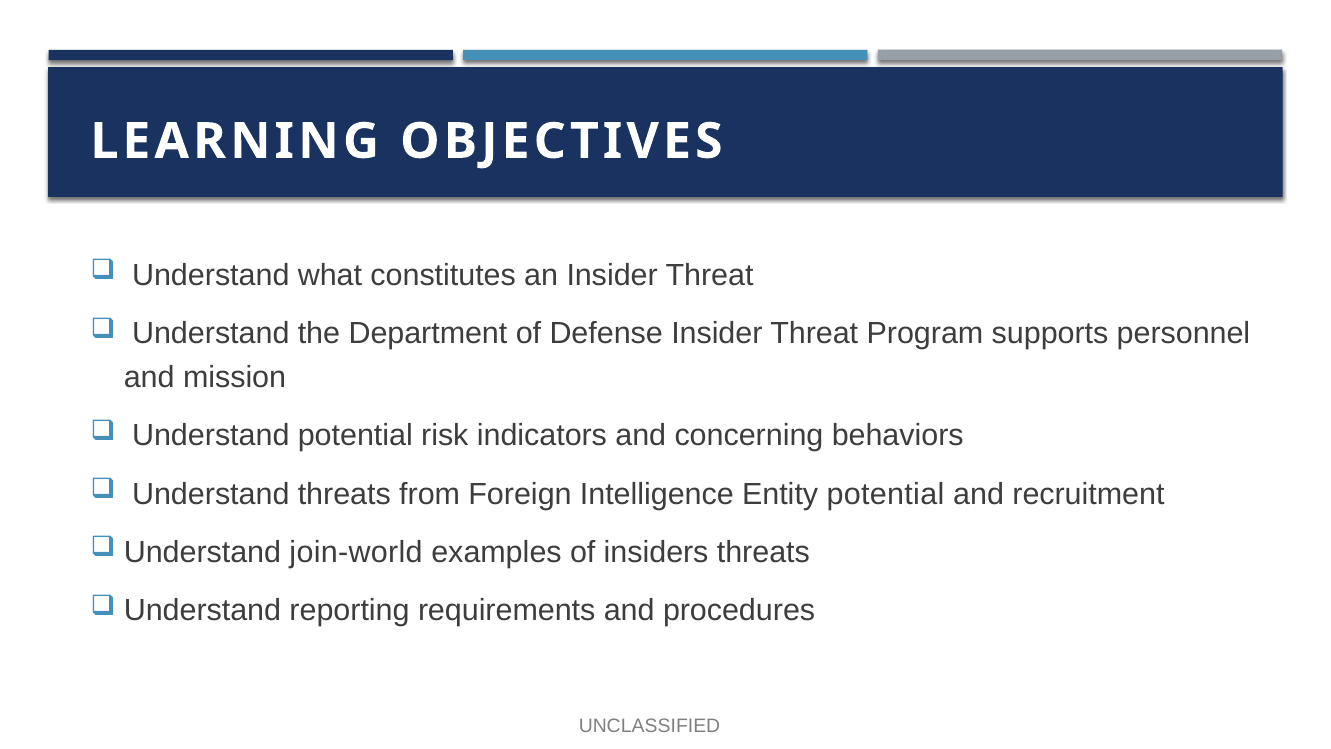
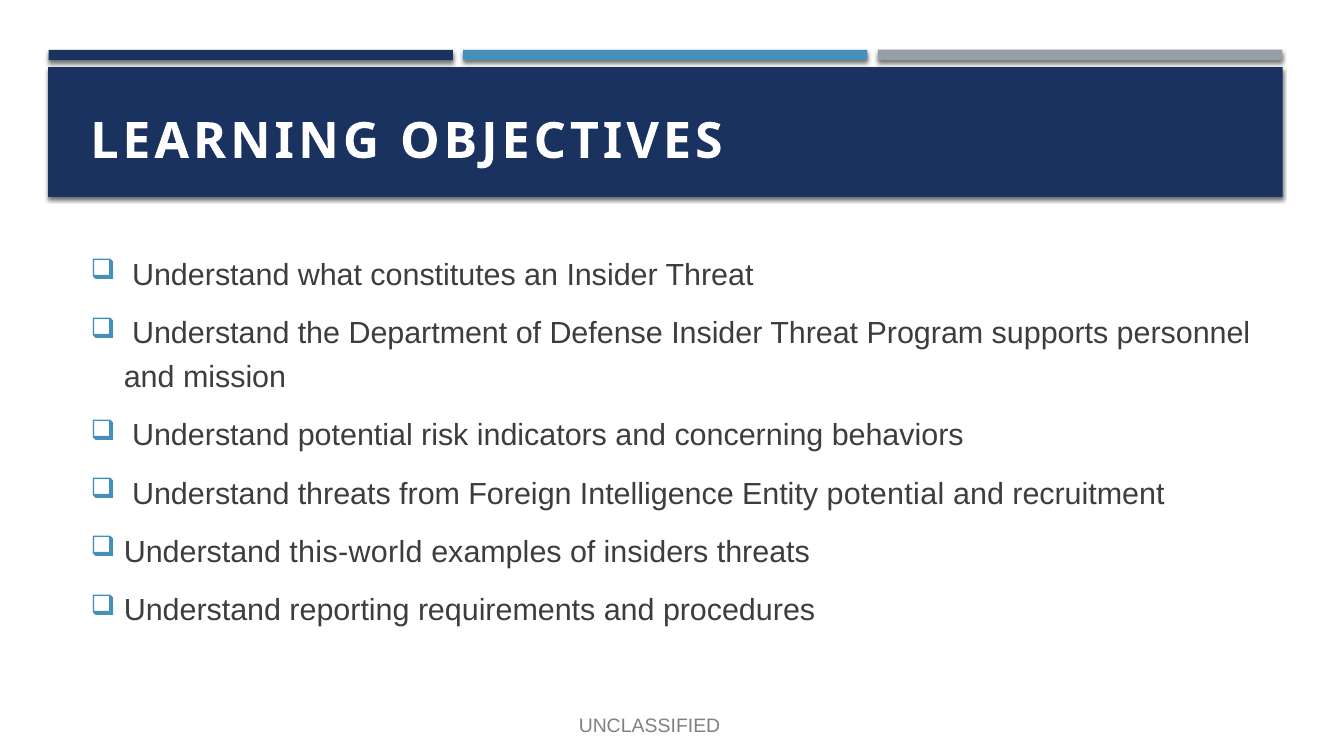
join-world: join-world -> this-world
